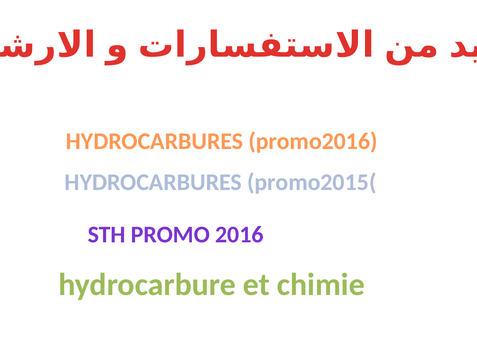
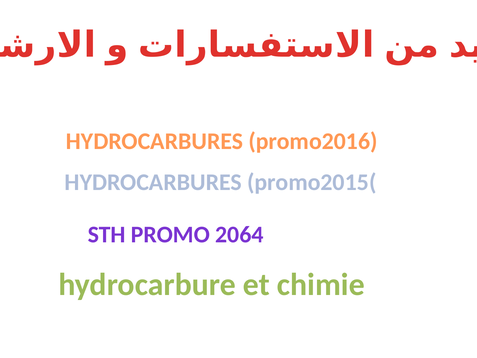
2016: 2016 -> 2064
